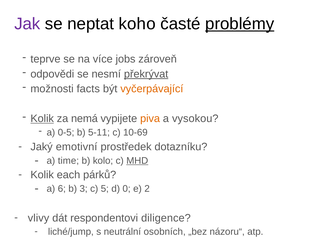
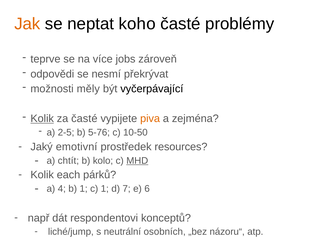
Jak colour: purple -> orange
problémy underline: present -> none
překrývat underline: present -> none
facts: facts -> měly
vyčerpávající colour: orange -> black
za nemá: nemá -> časté
vysokou: vysokou -> zejména
0-5: 0-5 -> 2-5
5-11: 5-11 -> 5-76
10-69: 10-69 -> 10-50
dotazníku: dotazníku -> resources
time: time -> chtít
6: 6 -> 4
b 3: 3 -> 1
c 5: 5 -> 1
0: 0 -> 7
2: 2 -> 6
vlivy: vlivy -> např
diligence: diligence -> konceptů
